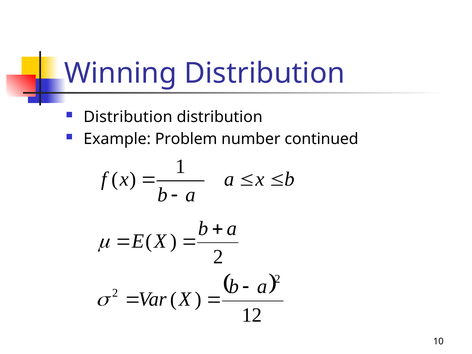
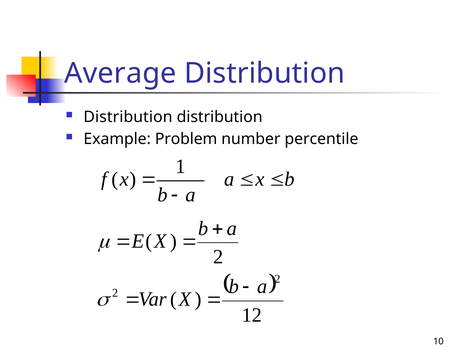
Winning: Winning -> Average
continued: continued -> percentile
